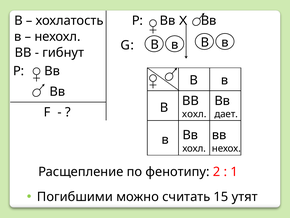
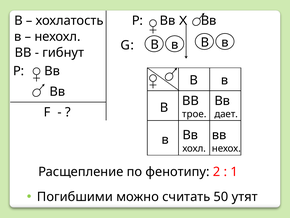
хохл at (194, 114): хохл -> трое
15: 15 -> 50
